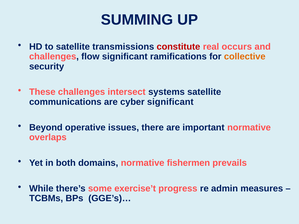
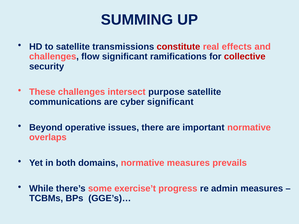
occurs: occurs -> effects
collective colour: orange -> red
systems: systems -> purpose
normative fishermen: fishermen -> measures
